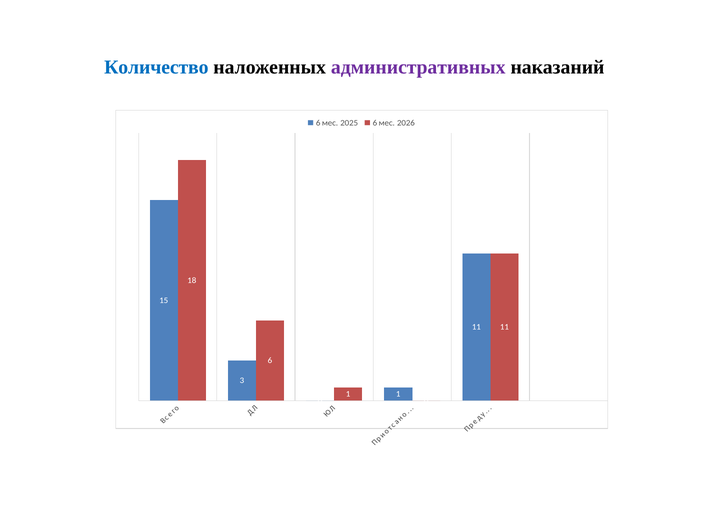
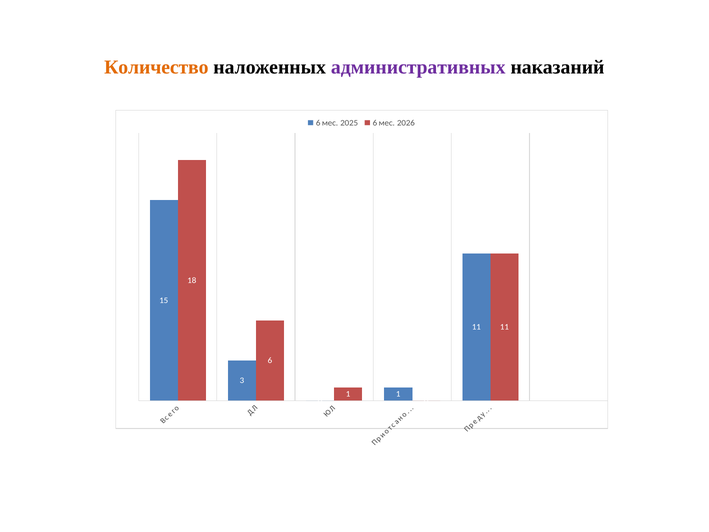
Количество colour: blue -> orange
